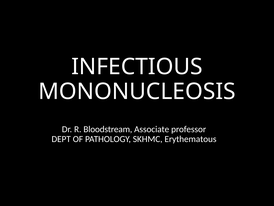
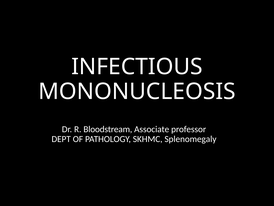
Erythematous: Erythematous -> Splenomegaly
